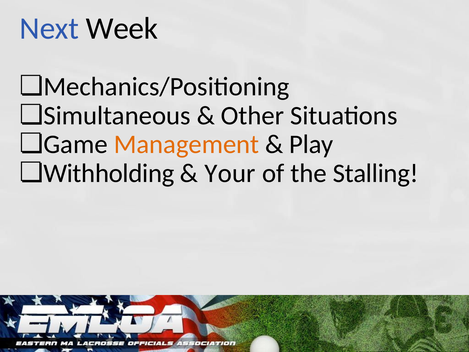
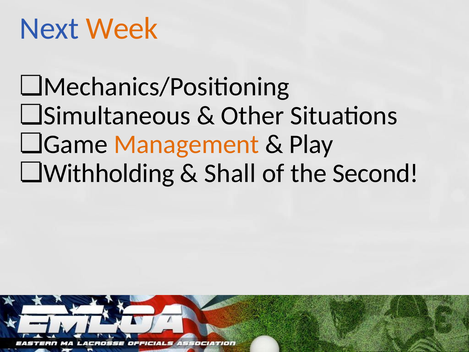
Week colour: black -> orange
Your: Your -> Shall
Stalling: Stalling -> Second
